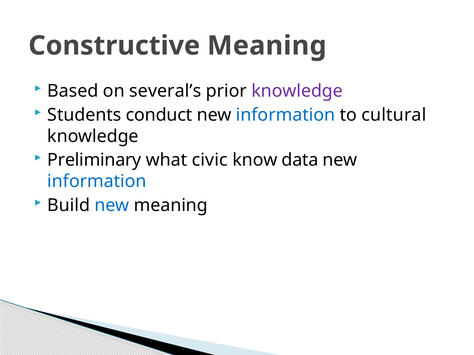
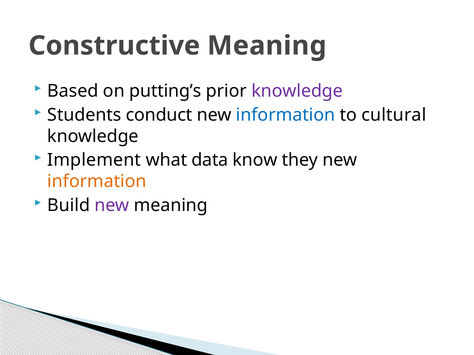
several’s: several’s -> putting’s
Preliminary: Preliminary -> Implement
civic: civic -> data
data: data -> they
information at (97, 182) colour: blue -> orange
new at (112, 206) colour: blue -> purple
